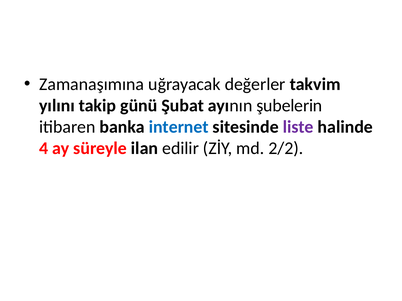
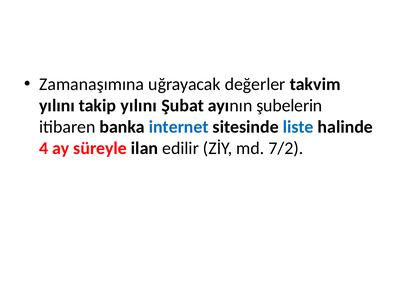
takip günü: günü -> yılını
liste colour: purple -> blue
2/2: 2/2 -> 7/2
